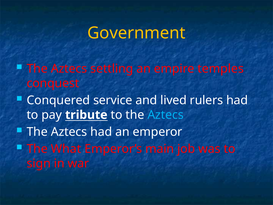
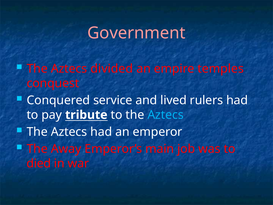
Government colour: yellow -> pink
settling: settling -> divided
What: What -> Away
sign: sign -> died
